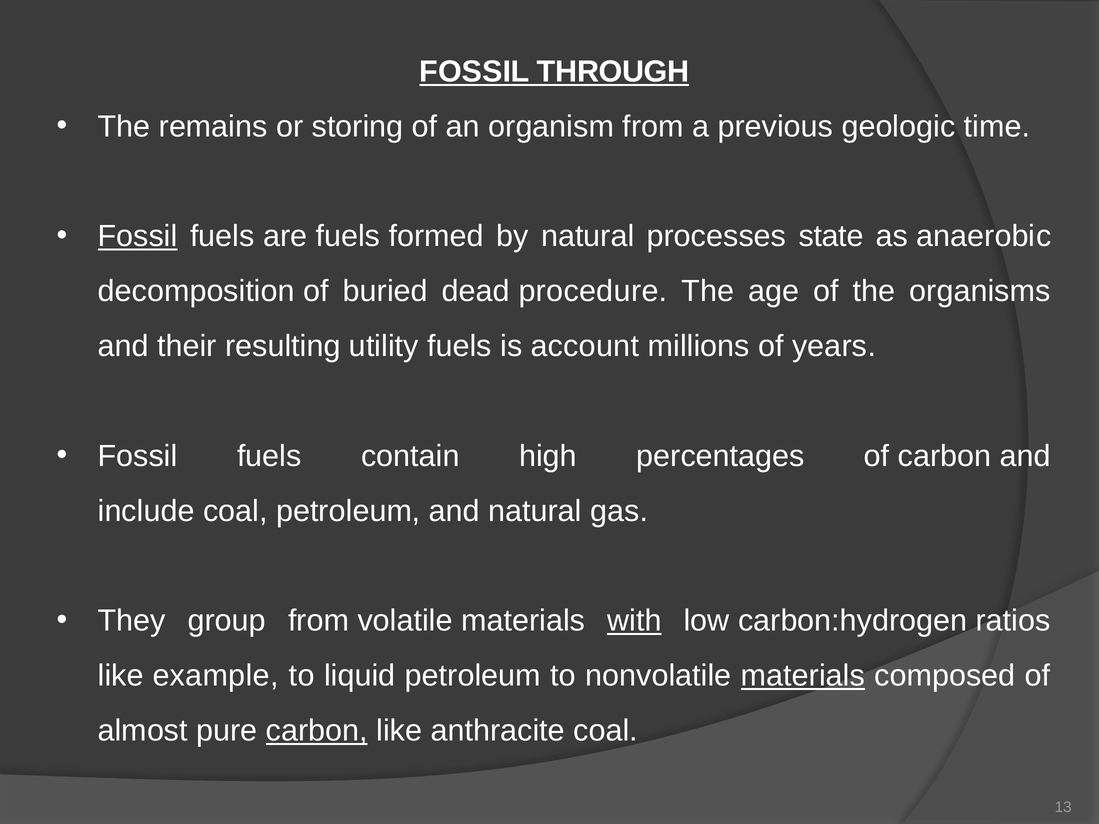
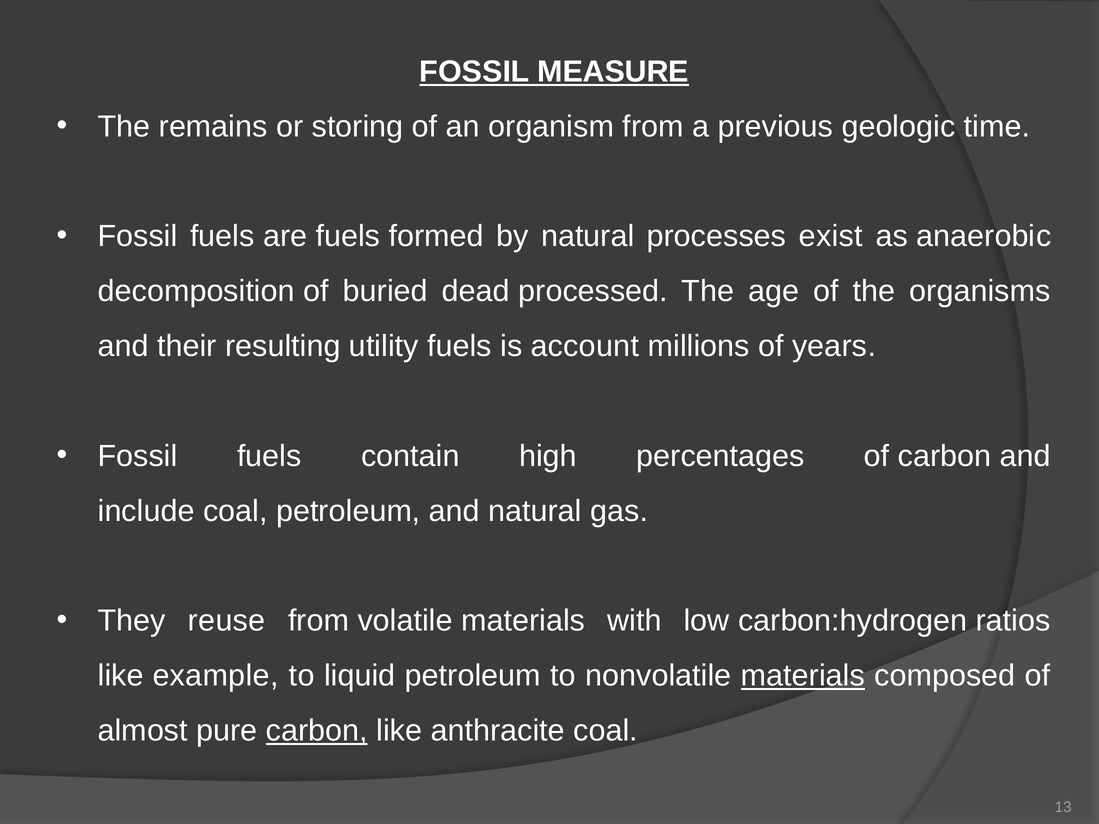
THROUGH: THROUGH -> MEASURE
Fossil at (138, 236) underline: present -> none
state: state -> exist
procedure: procedure -> processed
group: group -> reuse
with underline: present -> none
